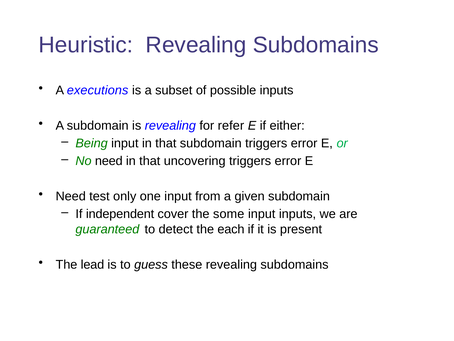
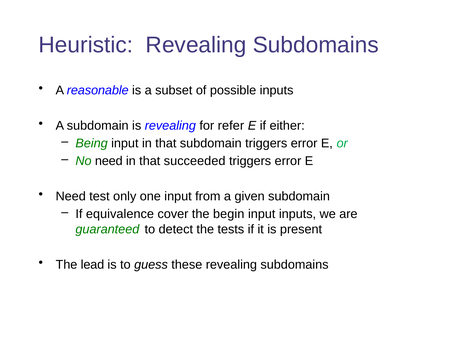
executions: executions -> reasonable
uncovering: uncovering -> succeeded
independent: independent -> equivalence
some: some -> begin
each: each -> tests
